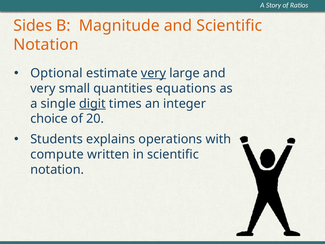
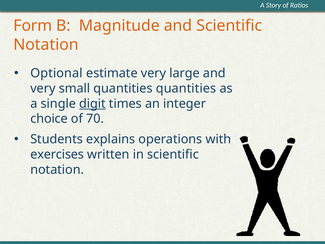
Sides: Sides -> Form
very at (153, 73) underline: present -> none
quantities equations: equations -> quantities
20: 20 -> 70
compute: compute -> exercises
